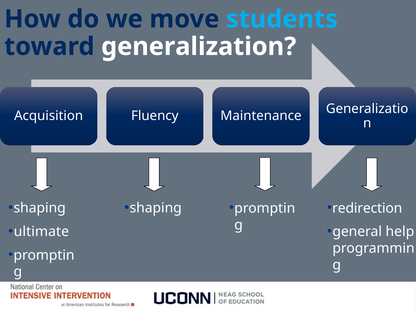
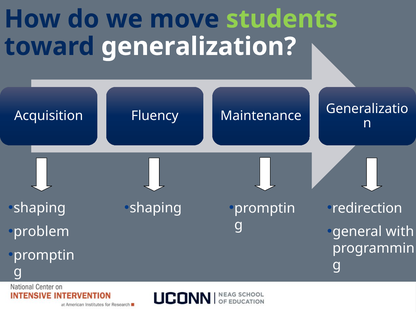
students colour: light blue -> light green
ultimate: ultimate -> problem
help: help -> with
